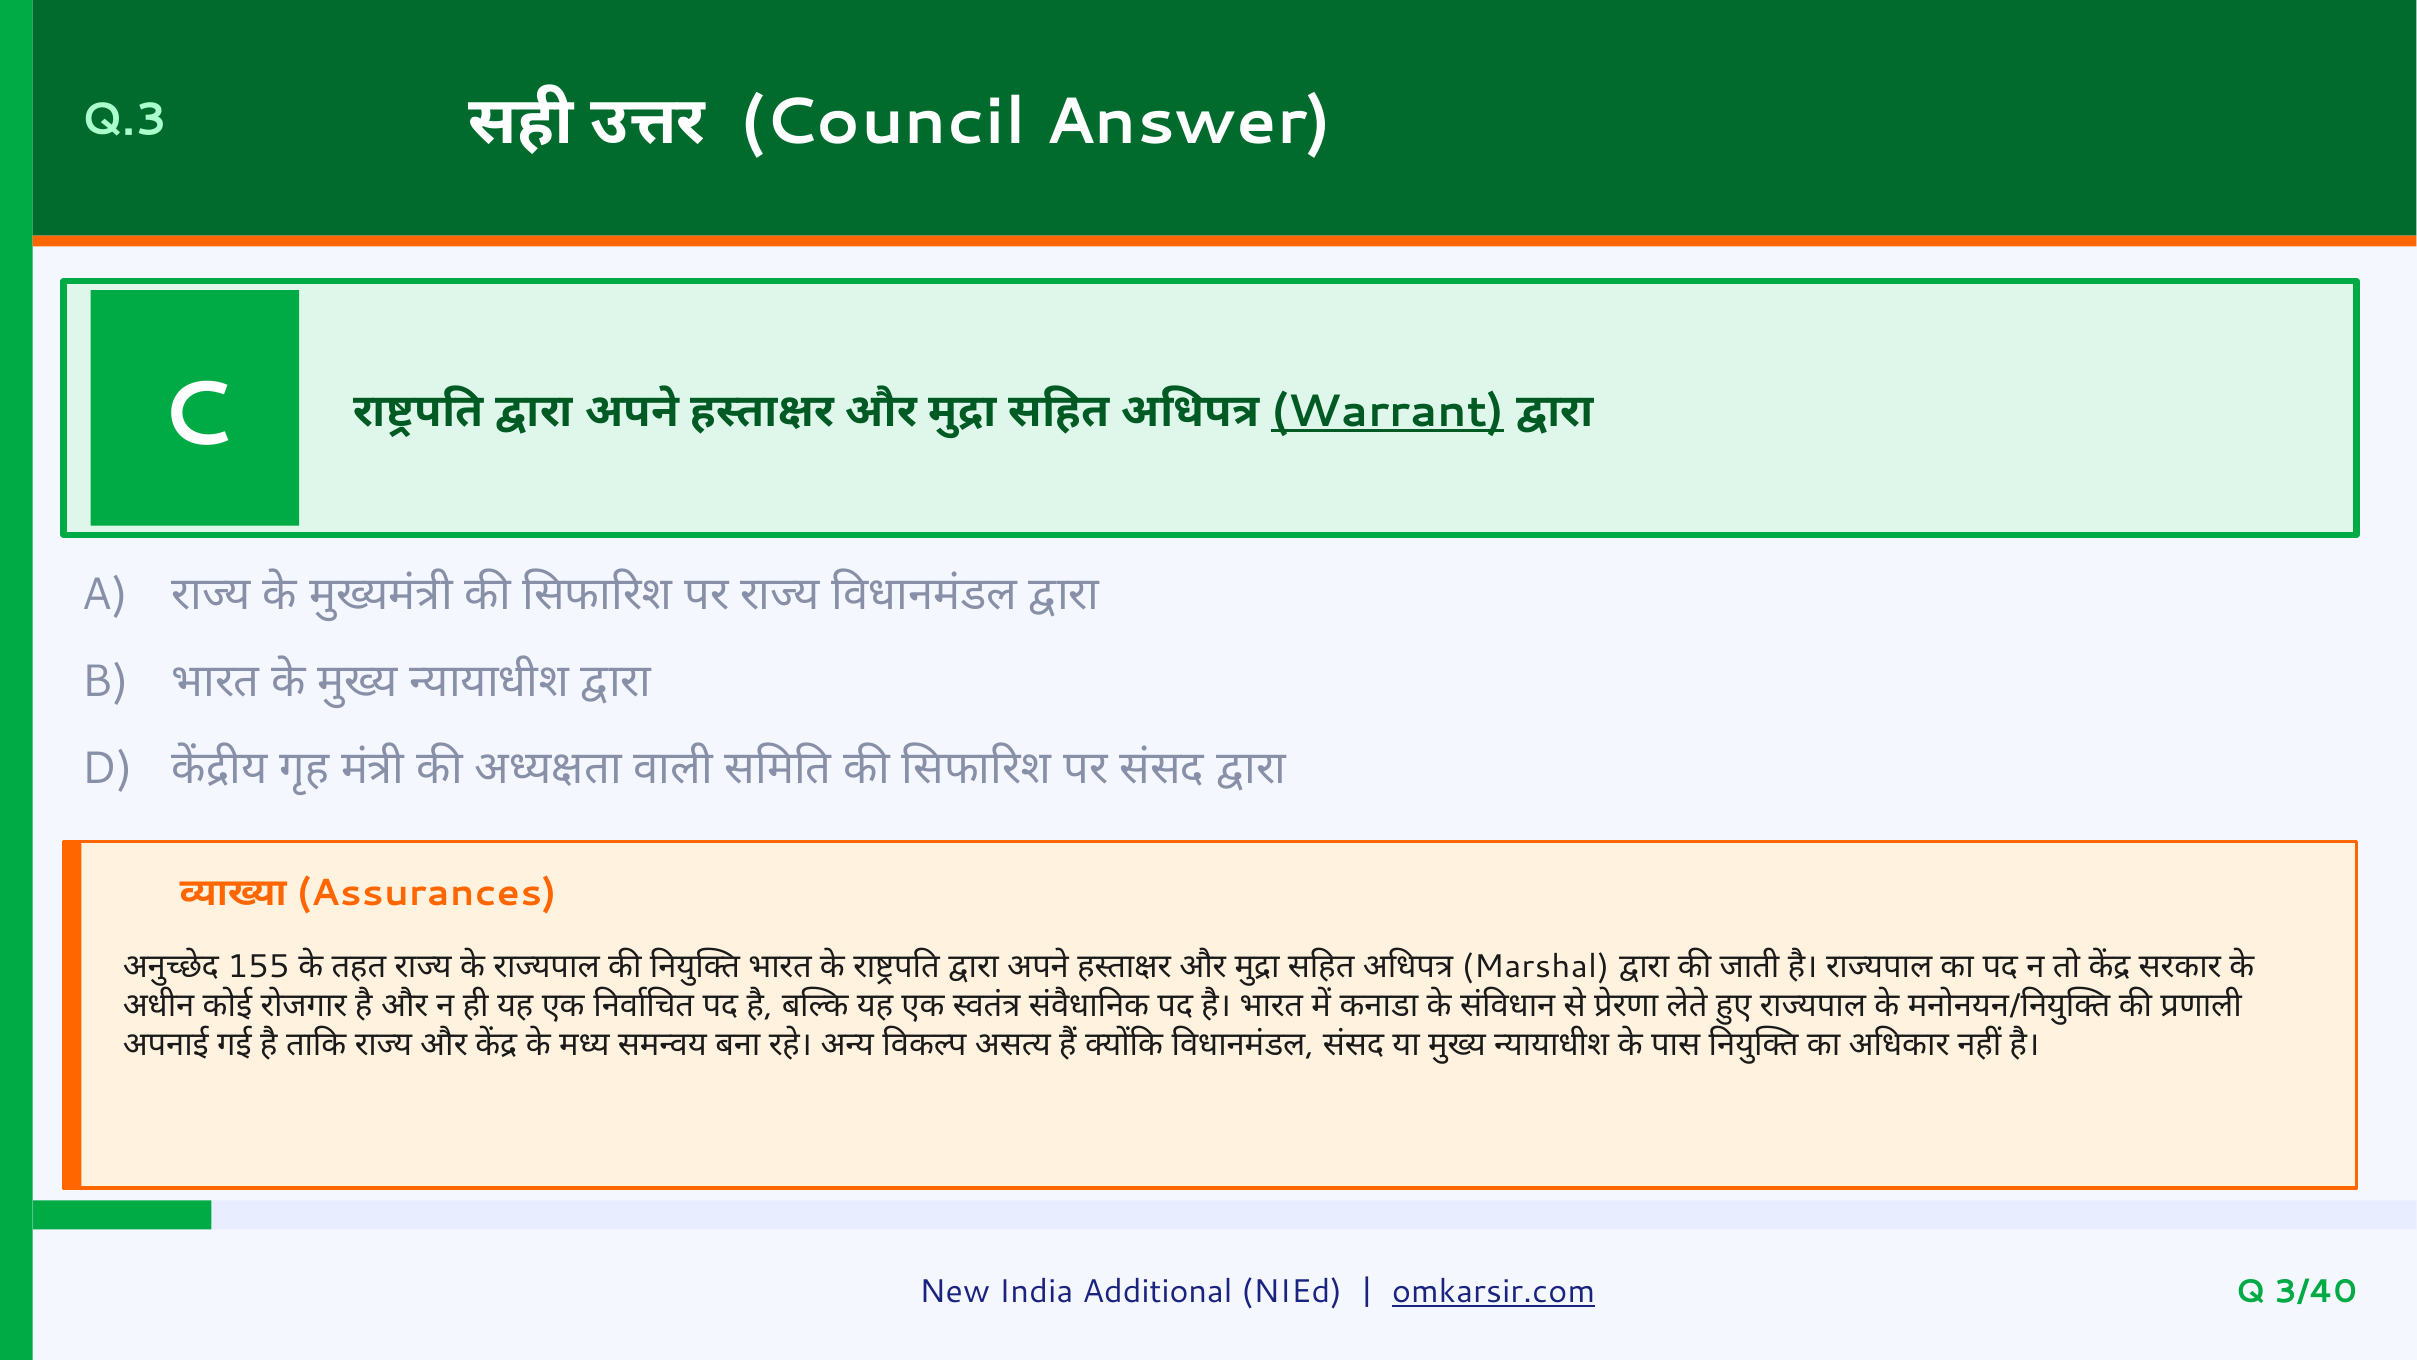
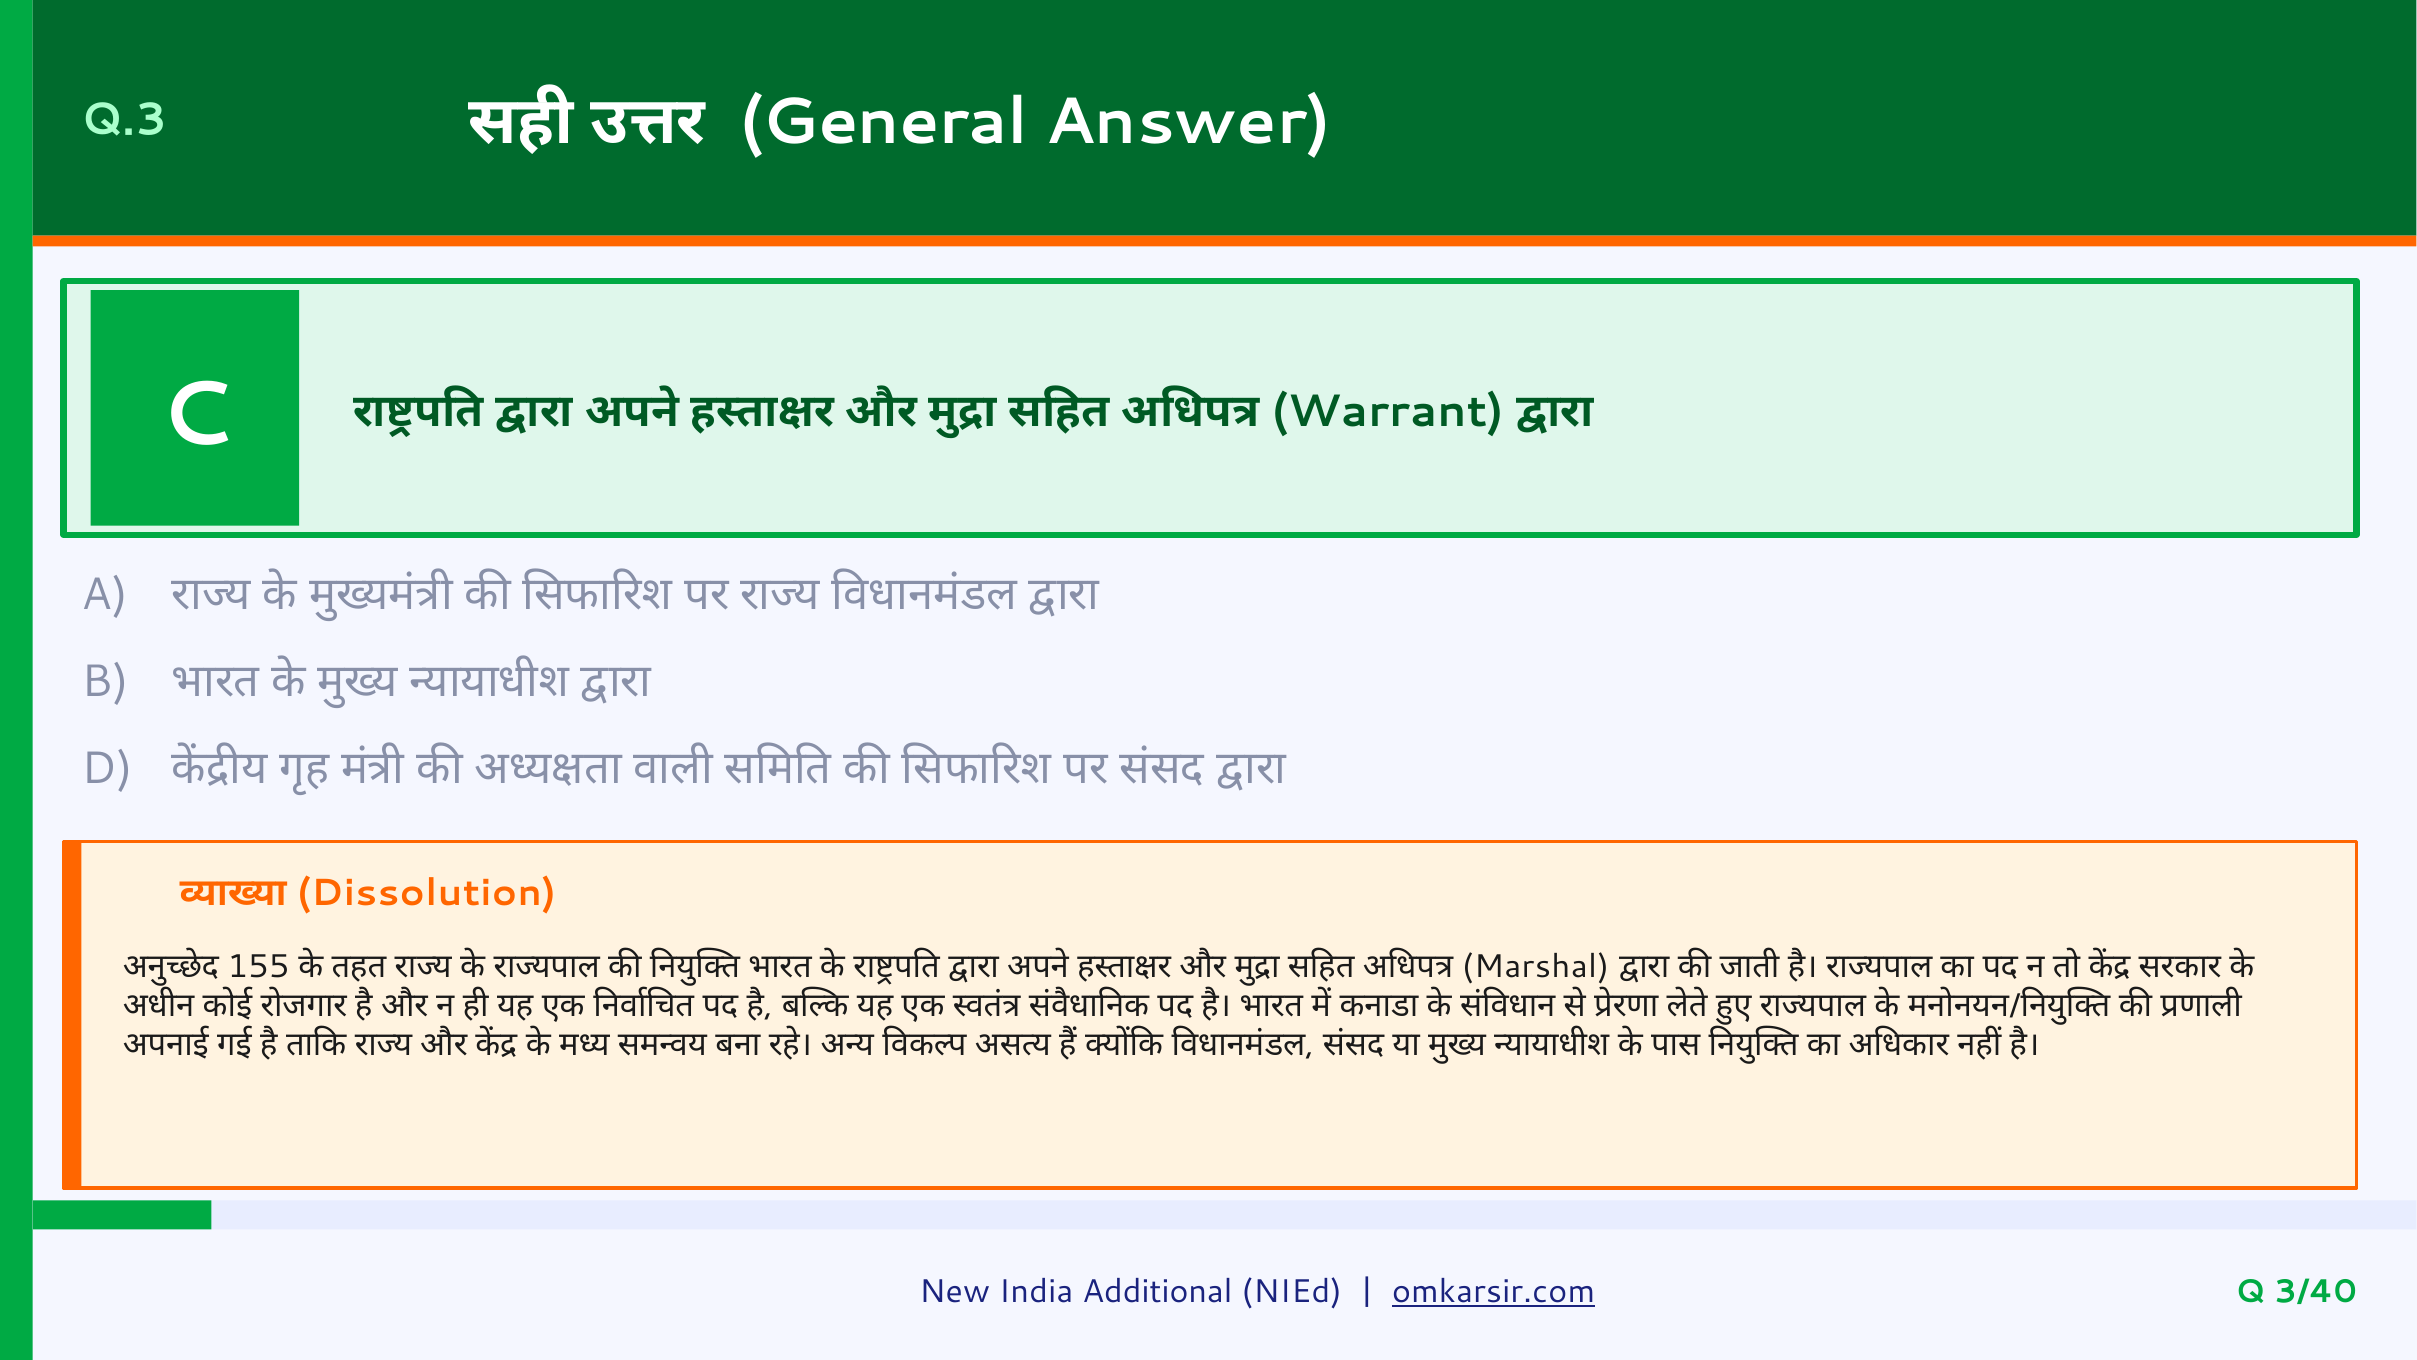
Council: Council -> General
Warrant underline: present -> none
Assurances: Assurances -> Dissolution
